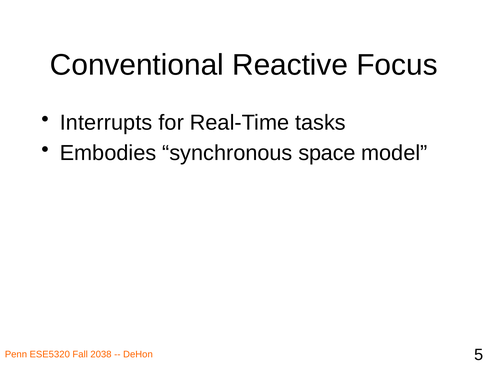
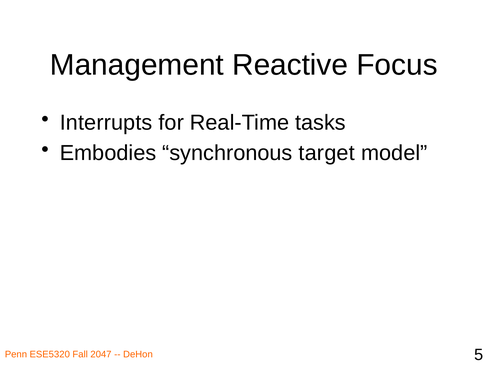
Conventional: Conventional -> Management
space: space -> target
2038: 2038 -> 2047
